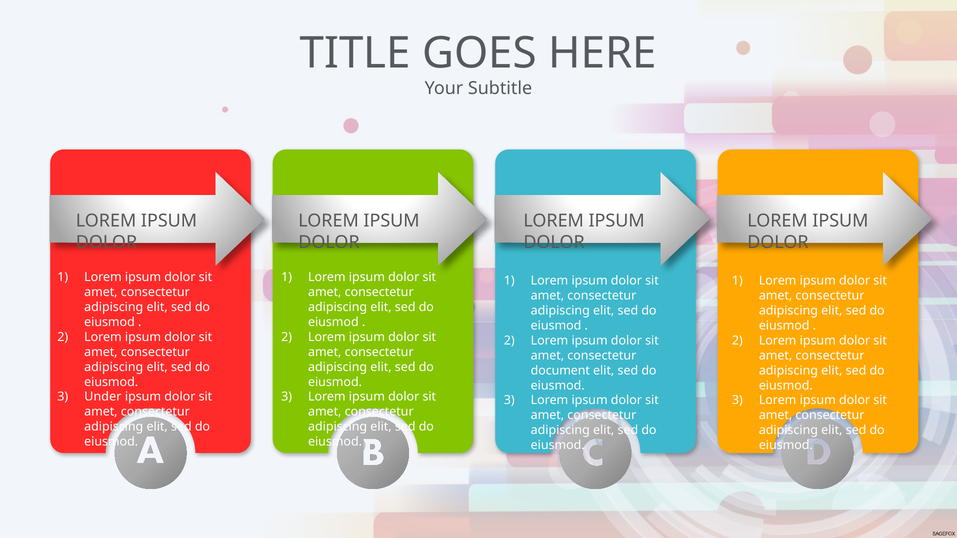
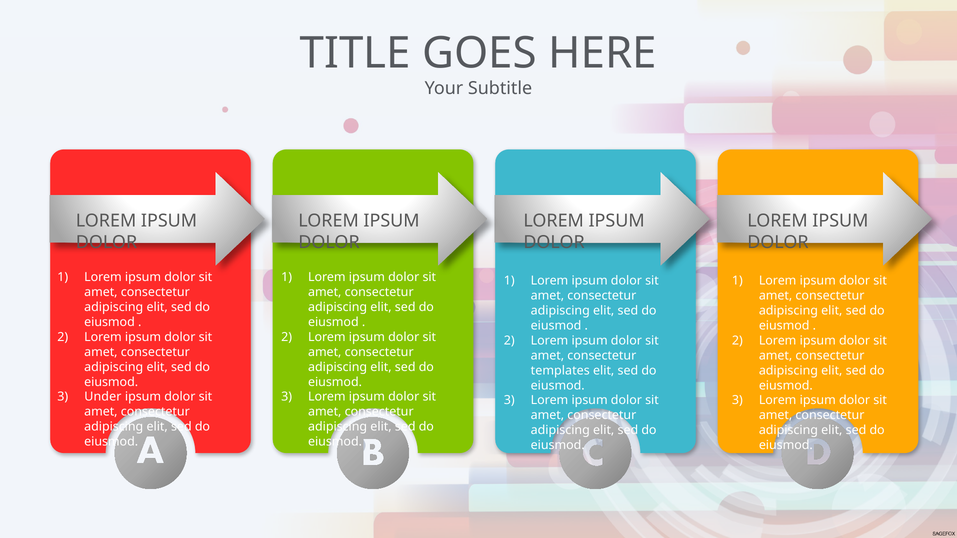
document: document -> templates
